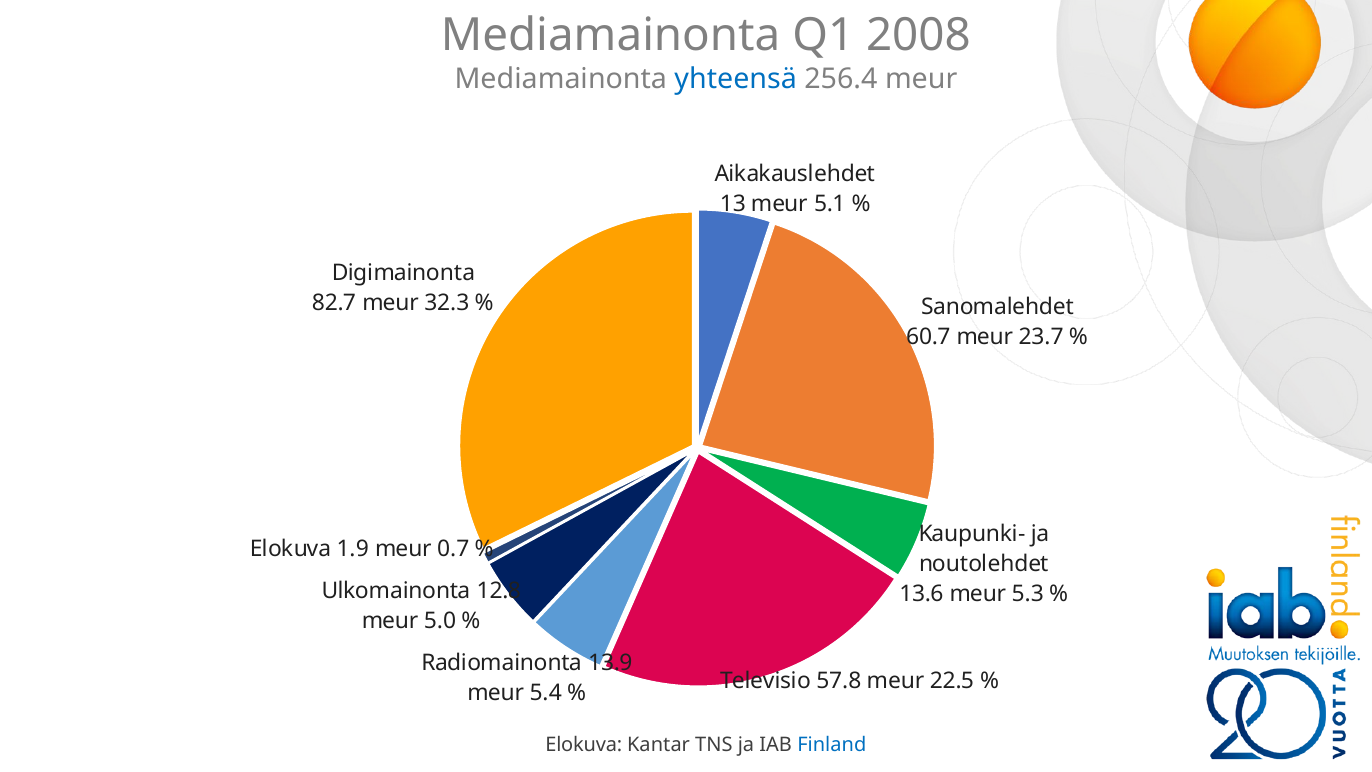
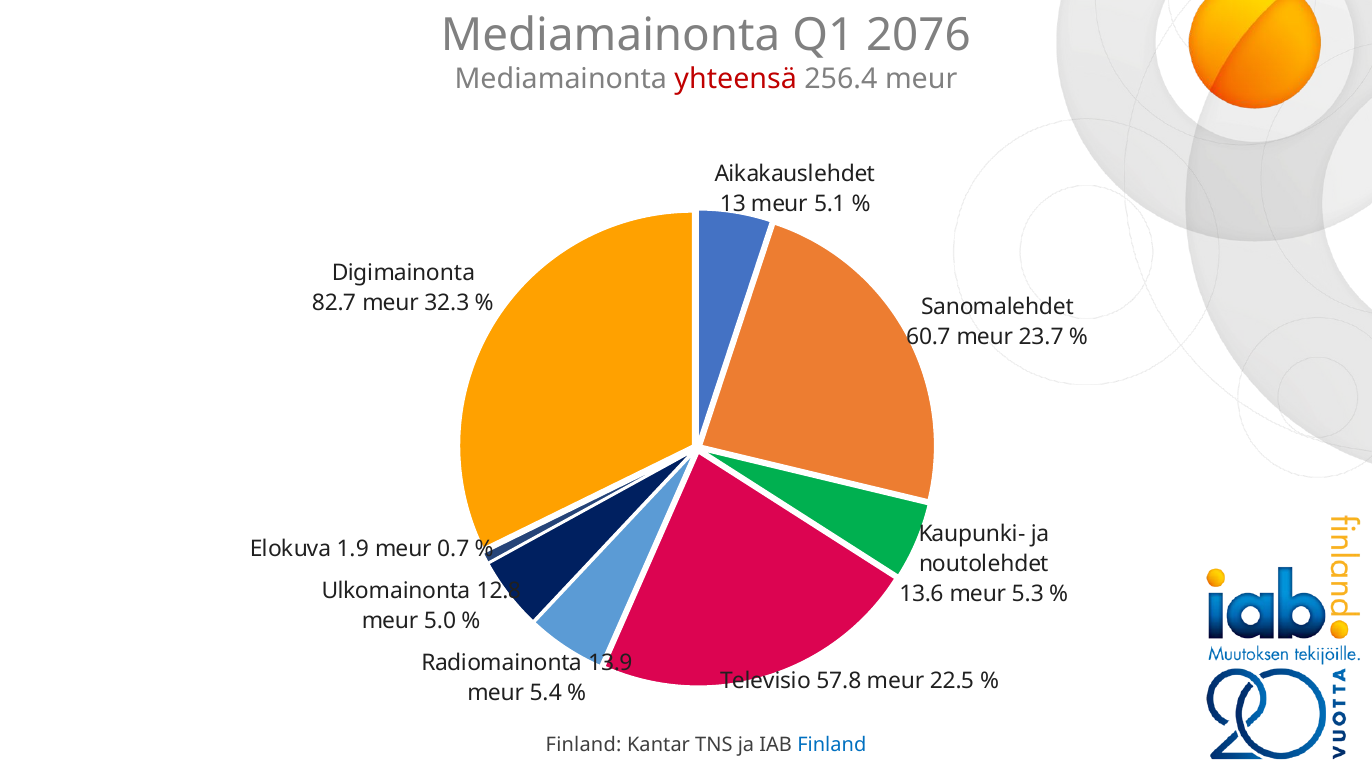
2008: 2008 -> 2076
yhteensä colour: blue -> red
Elokuva at (584, 745): Elokuva -> Finland
